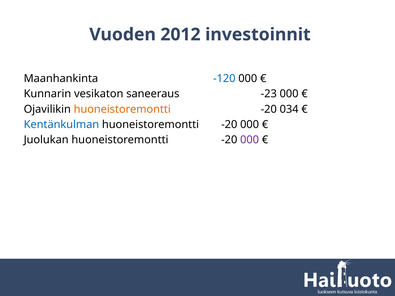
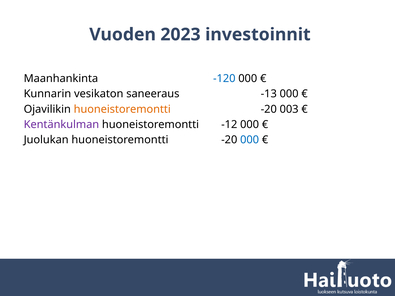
2012: 2012 -> 2023
-23: -23 -> -13
034: 034 -> 003
Kentänkulman colour: blue -> purple
-20 at (229, 125): -20 -> -12
000 at (250, 140) colour: purple -> blue
